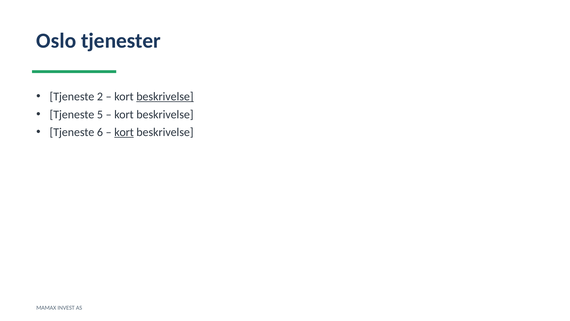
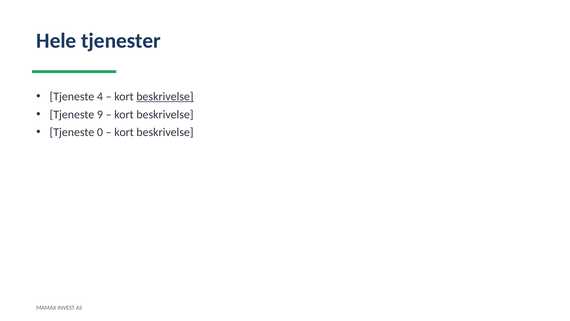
Oslo: Oslo -> Hele
2: 2 -> 4
5: 5 -> 9
6: 6 -> 0
kort at (124, 132) underline: present -> none
